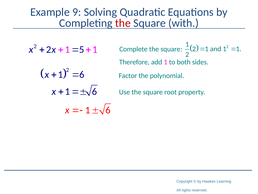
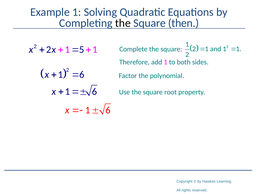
Example 9: 9 -> 1
the at (123, 23) colour: red -> black
with: with -> then
